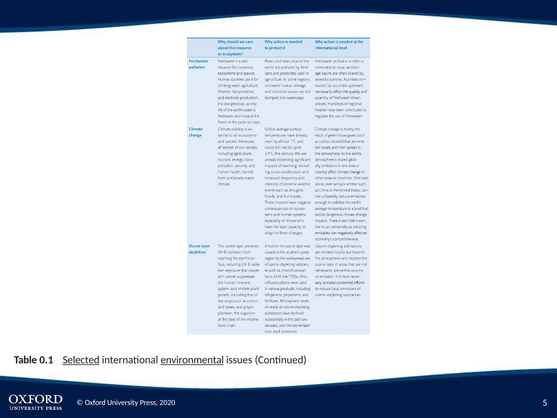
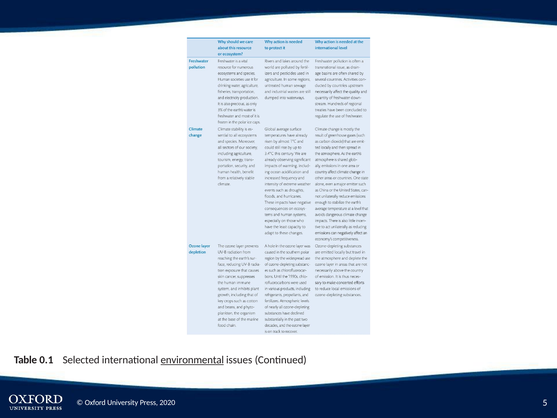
Selected underline: present -> none
